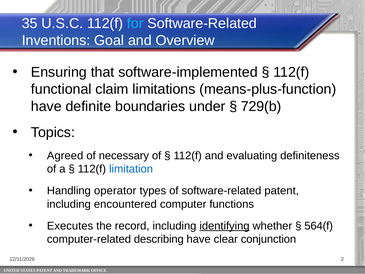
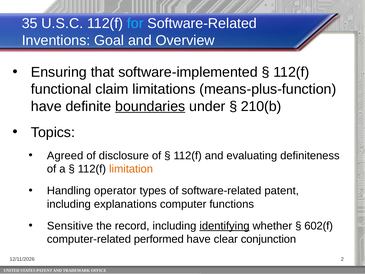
boundaries underline: none -> present
729(b: 729(b -> 210(b
necessary: necessary -> disclosure
limitation colour: blue -> orange
encountered: encountered -> explanations
Executes: Executes -> Sensitive
564(f: 564(f -> 602(f
describing: describing -> performed
